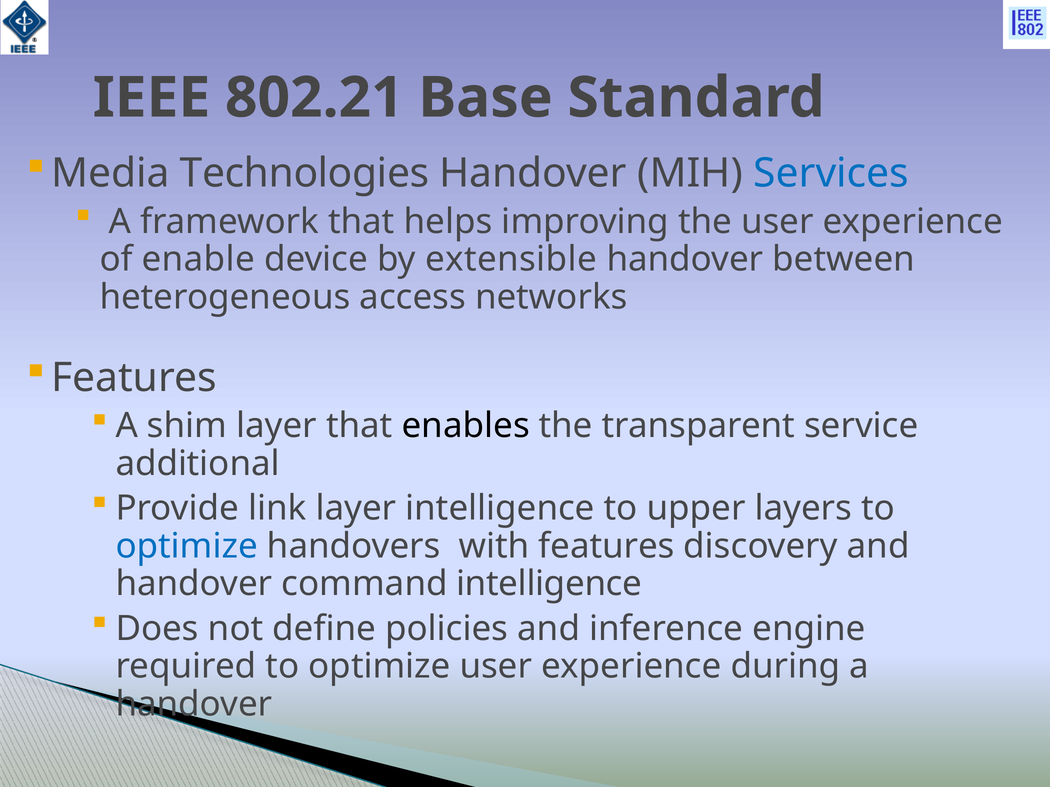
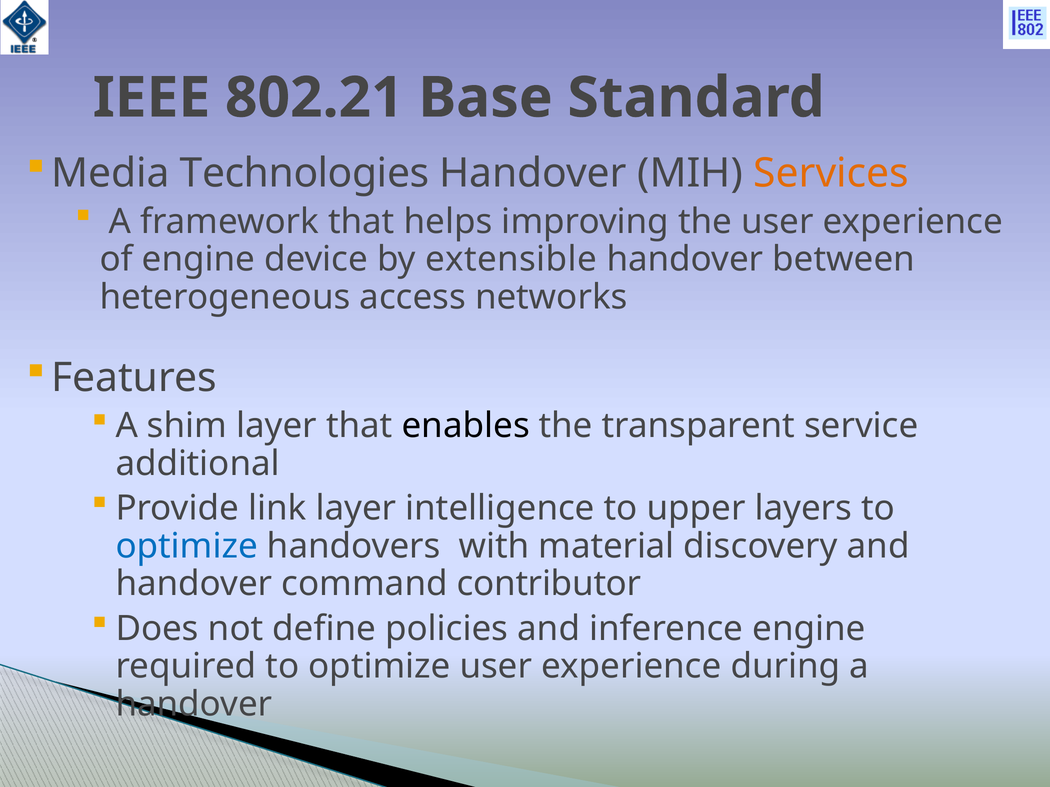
Services colour: blue -> orange
of enable: enable -> engine
with features: features -> material
command intelligence: intelligence -> contributor
